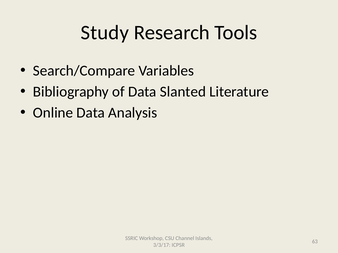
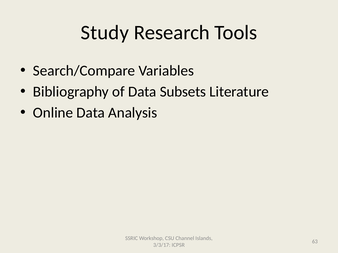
Slanted: Slanted -> Subsets
